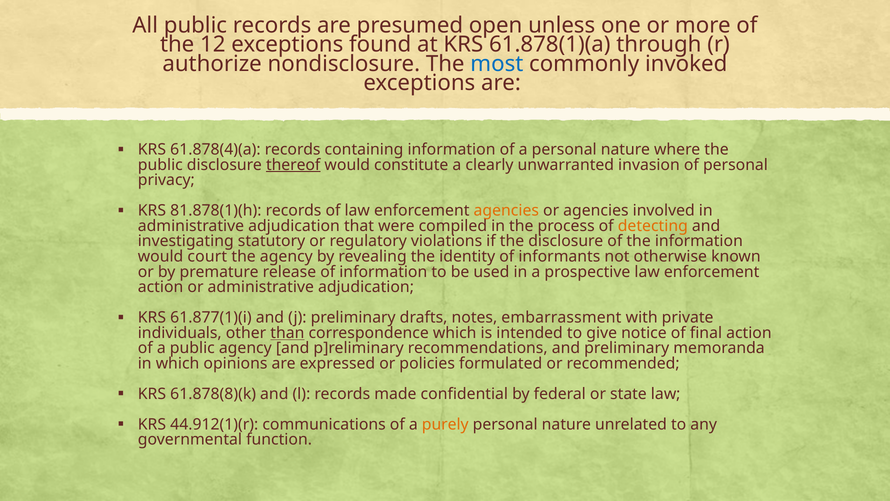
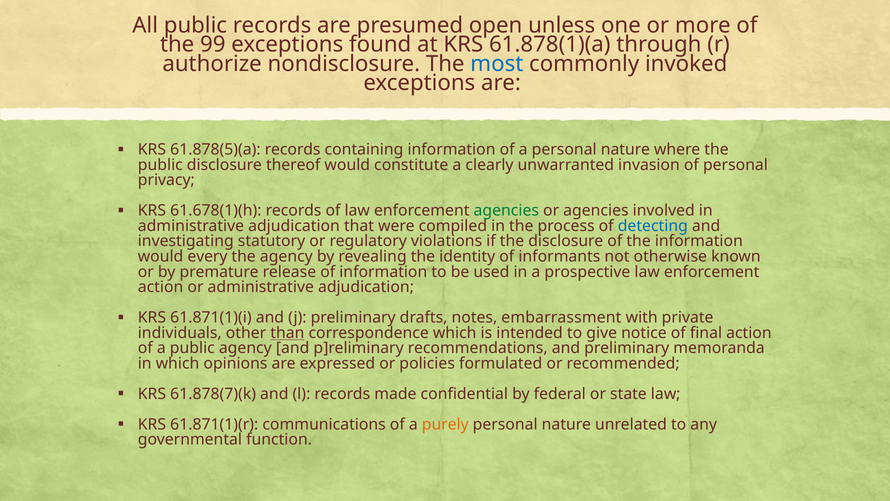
12: 12 -> 99
61.878(4)(a: 61.878(4)(a -> 61.878(5)(a
thereof underline: present -> none
81.878(1)(h: 81.878(1)(h -> 61.678(1)(h
agencies at (506, 211) colour: orange -> green
detecting colour: orange -> blue
court: court -> every
61.877(1)(i: 61.877(1)(i -> 61.871(1)(i
61.878(8)(k: 61.878(8)(k -> 61.878(7)(k
44.912(1)(r: 44.912(1)(r -> 61.871(1)(r
